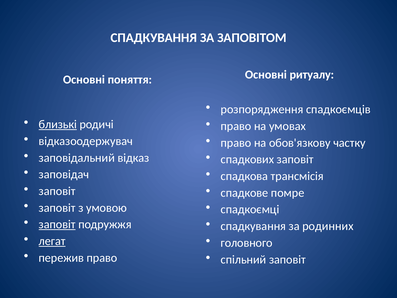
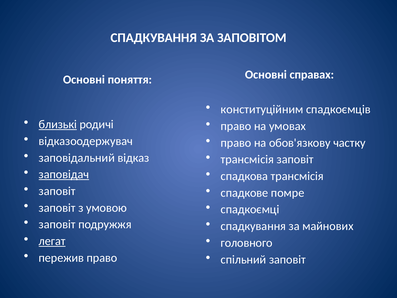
ритуалу: ритуалу -> справах
розпорядження: розпорядження -> конституційним
спадкових at (247, 159): спадкових -> трансмісія
заповідач underline: none -> present
заповіт at (57, 224) underline: present -> none
родинних: родинних -> майнових
